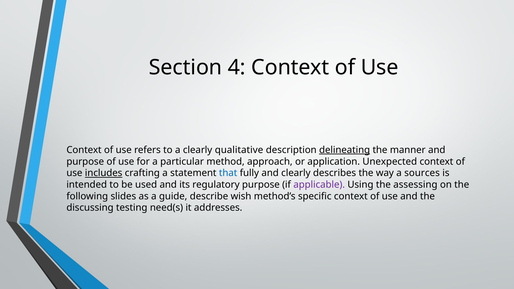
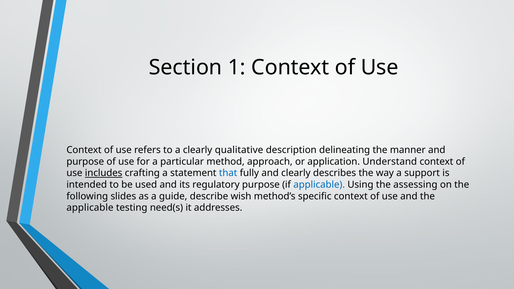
4: 4 -> 1
delineating underline: present -> none
Unexpected: Unexpected -> Understand
sources: sources -> support
applicable at (319, 185) colour: purple -> blue
discussing at (90, 208): discussing -> applicable
